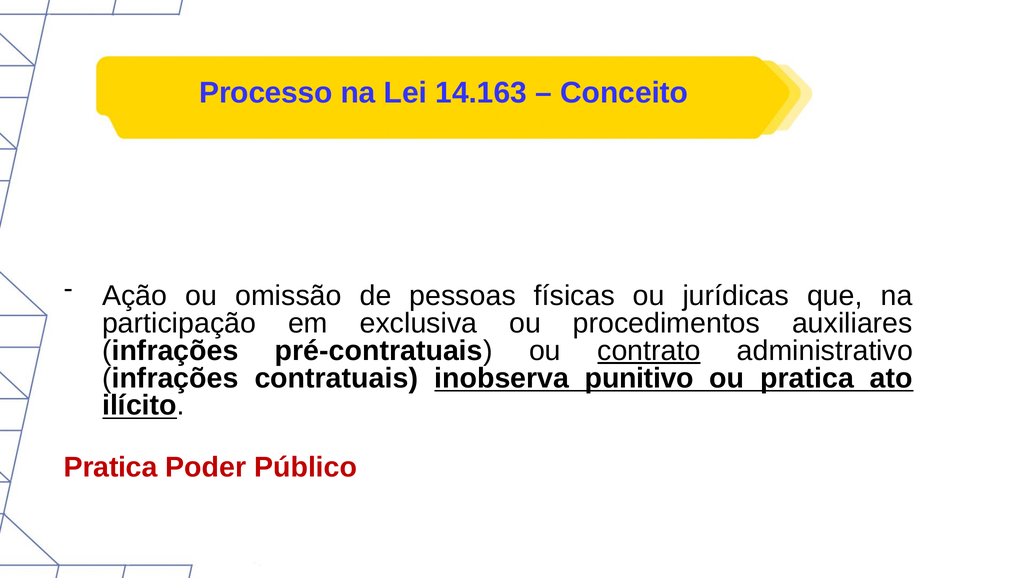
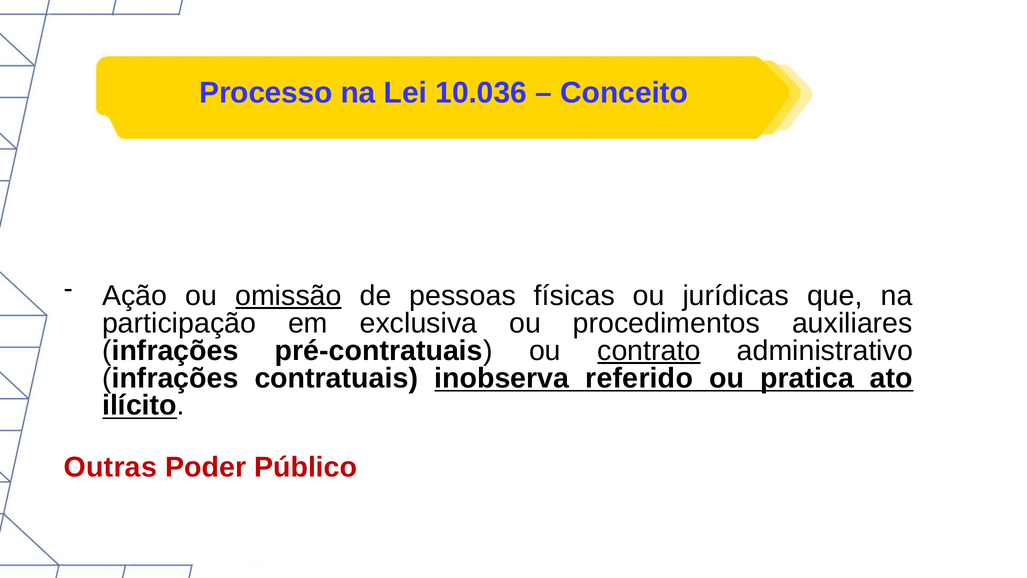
14.163: 14.163 -> 10.036
omissão underline: none -> present
punitivo: punitivo -> referido
Pratica at (111, 467): Pratica -> Outras
